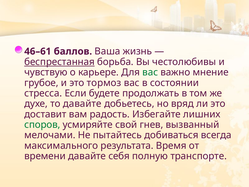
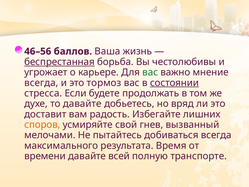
46–61: 46–61 -> 46–56
чувствую: чувствую -> угрожает
грубое at (41, 83): грубое -> всегда
состоянии underline: none -> present
споров colour: green -> orange
себя: себя -> всей
